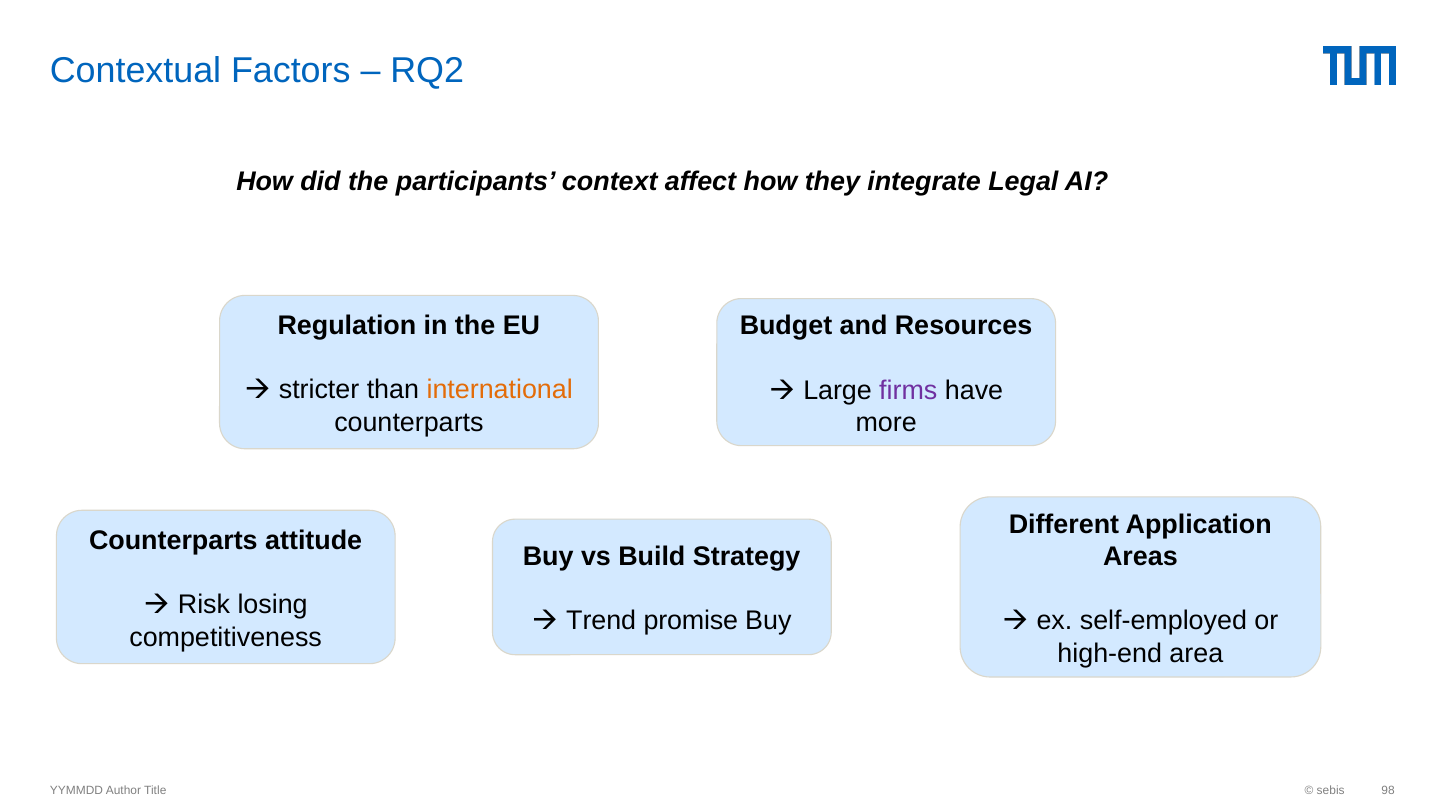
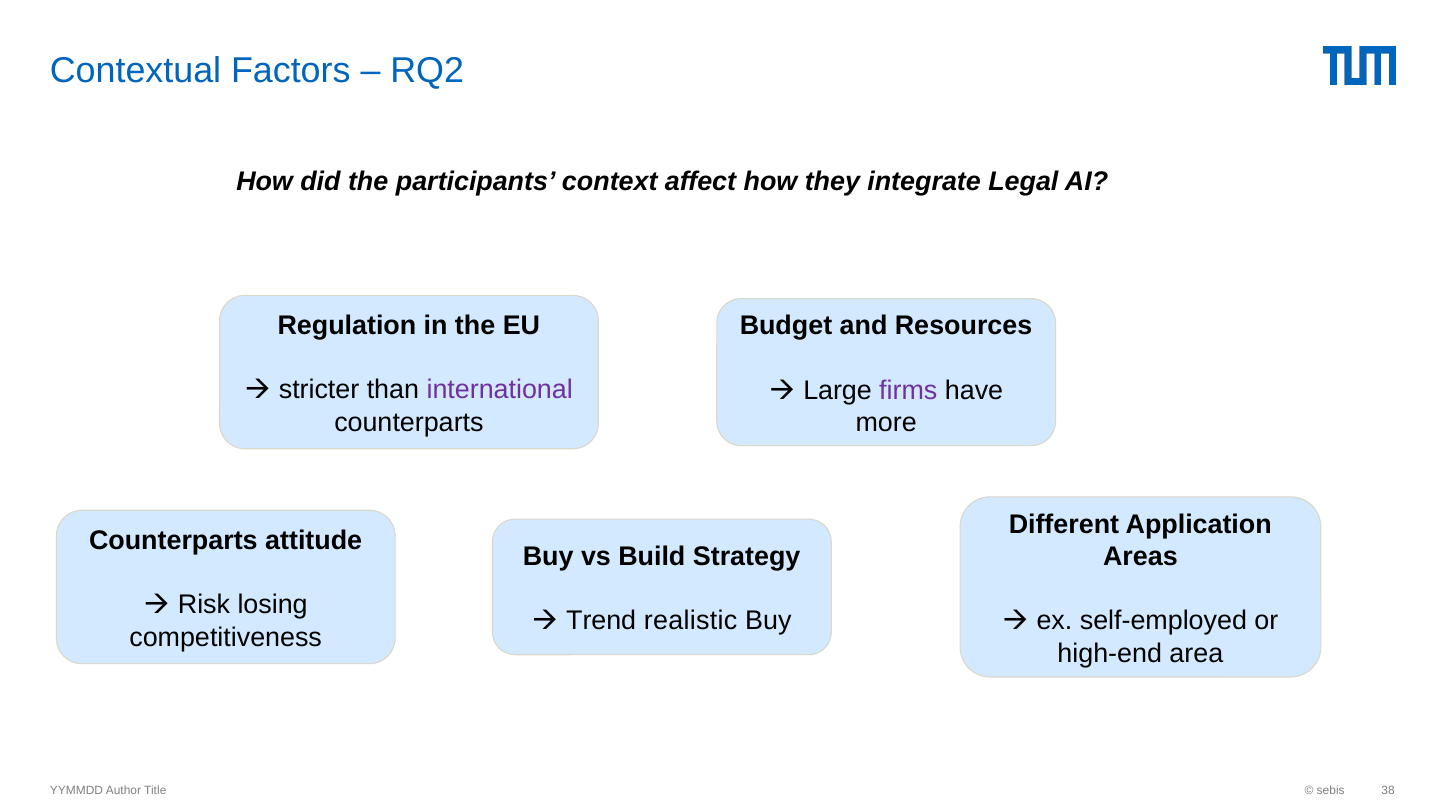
international colour: orange -> purple
promise: promise -> realistic
98: 98 -> 38
